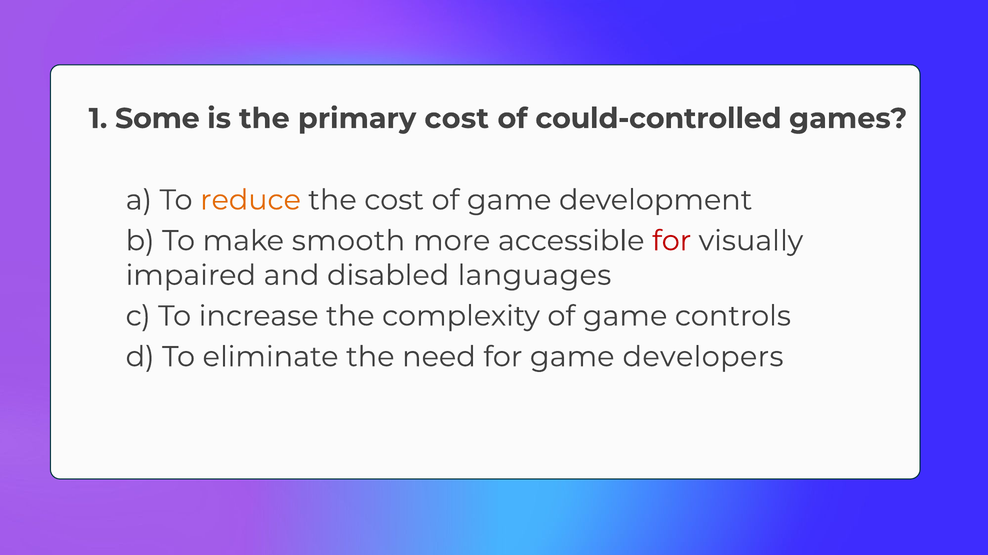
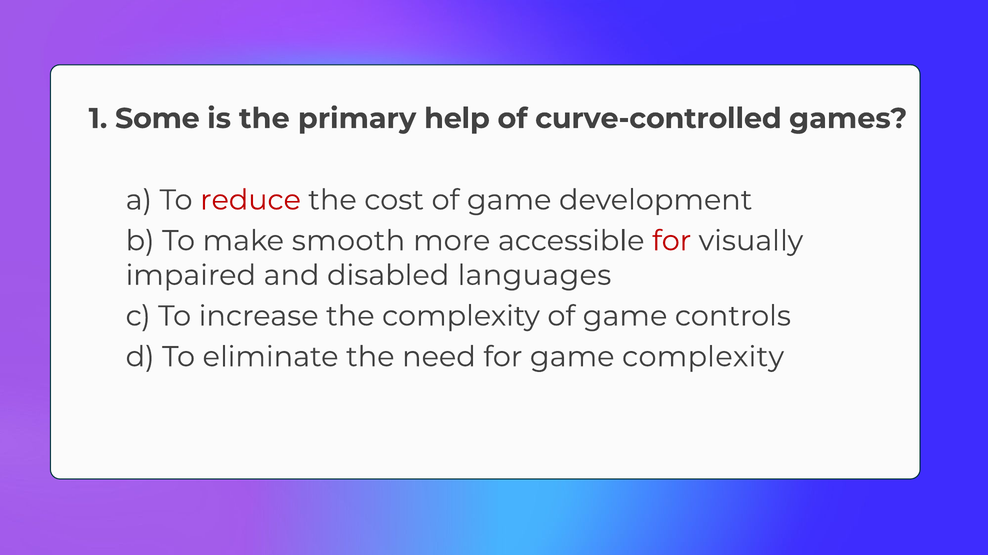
primary cost: cost -> help
could-controlled: could-controlled -> curve-controlled
reduce colour: orange -> red
game developers: developers -> complexity
